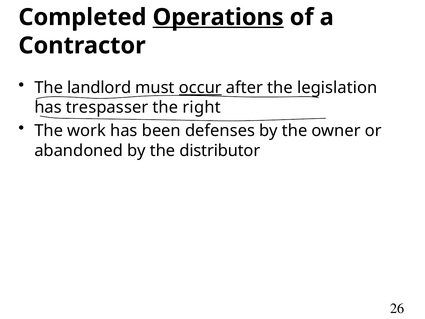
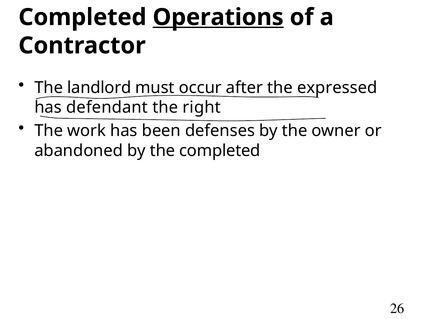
occur underline: present -> none
legislation: legislation -> expressed
trespasser: trespasser -> defendant
the distributor: distributor -> completed
